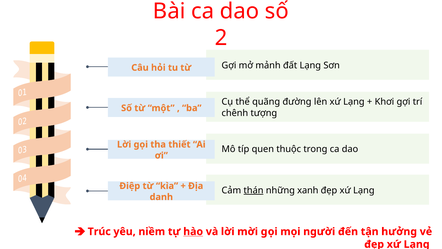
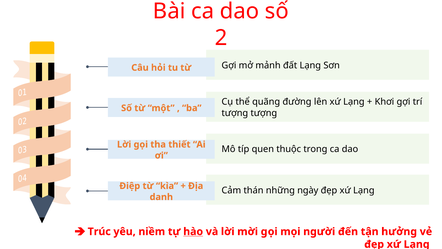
chênh at (235, 113): chênh -> tượng
thán underline: present -> none
xanh: xanh -> ngày
